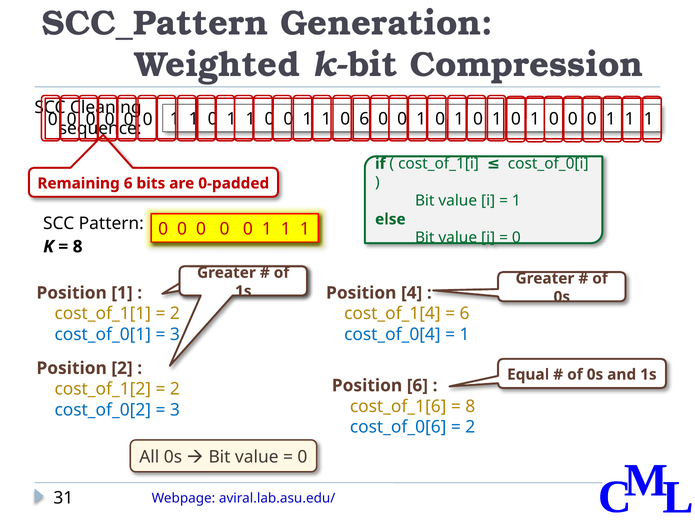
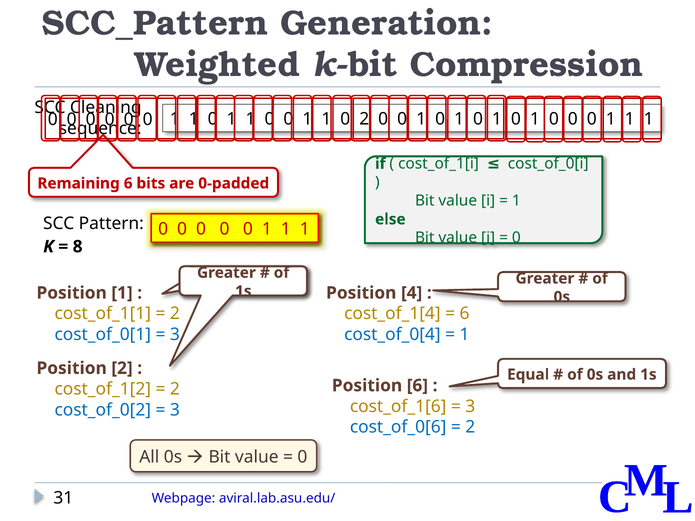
0 6: 6 -> 2
8 at (470, 407): 8 -> 3
